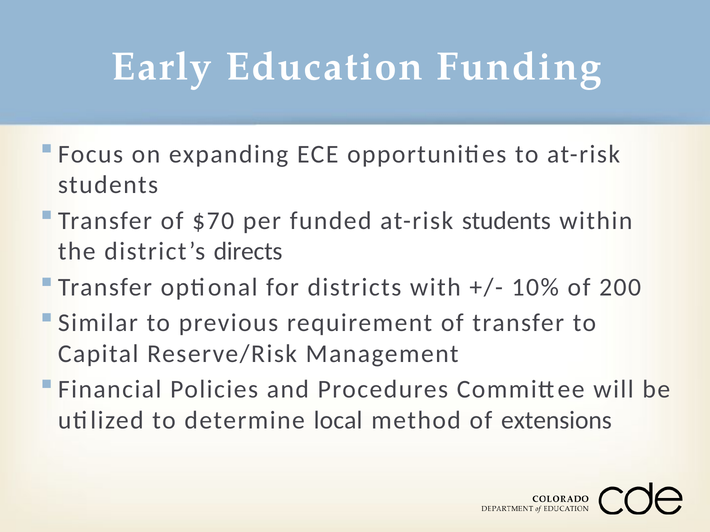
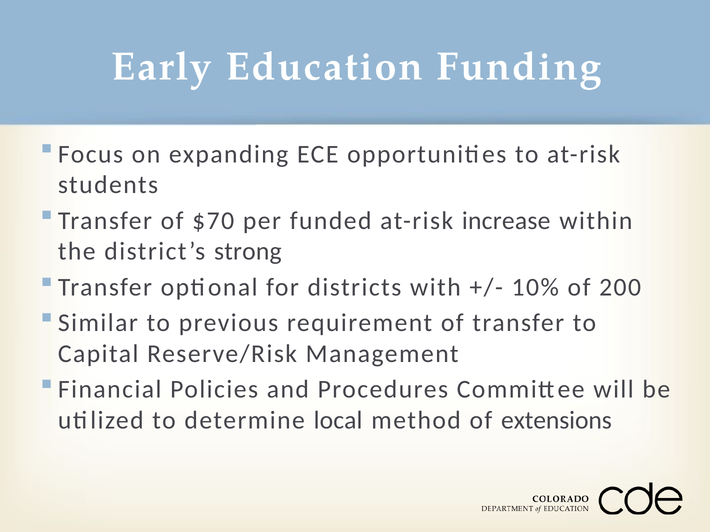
funded at-risk students: students -> increase
directs: directs -> strong
